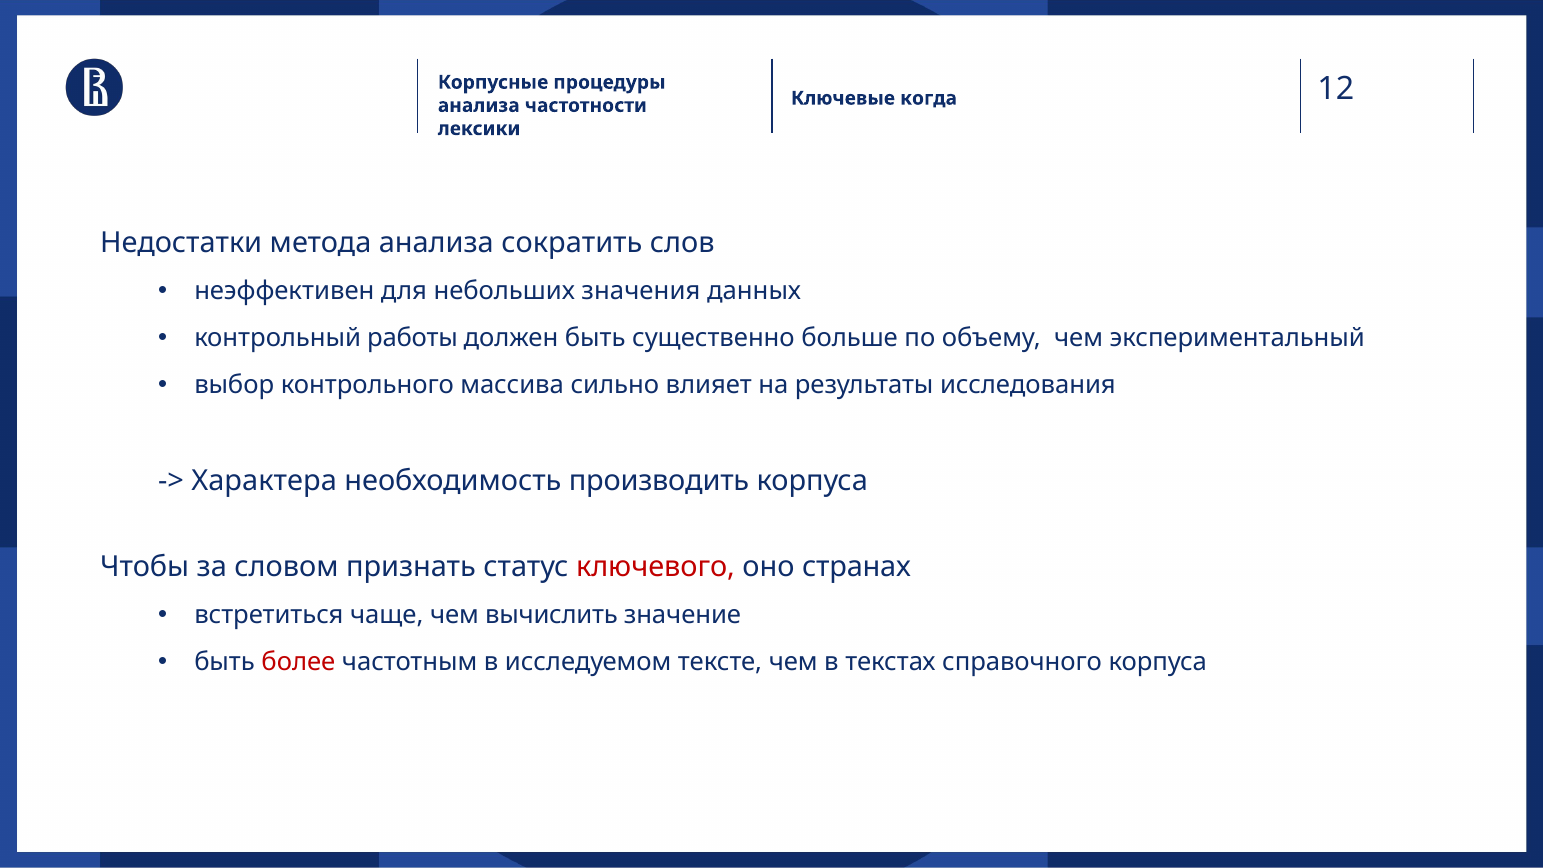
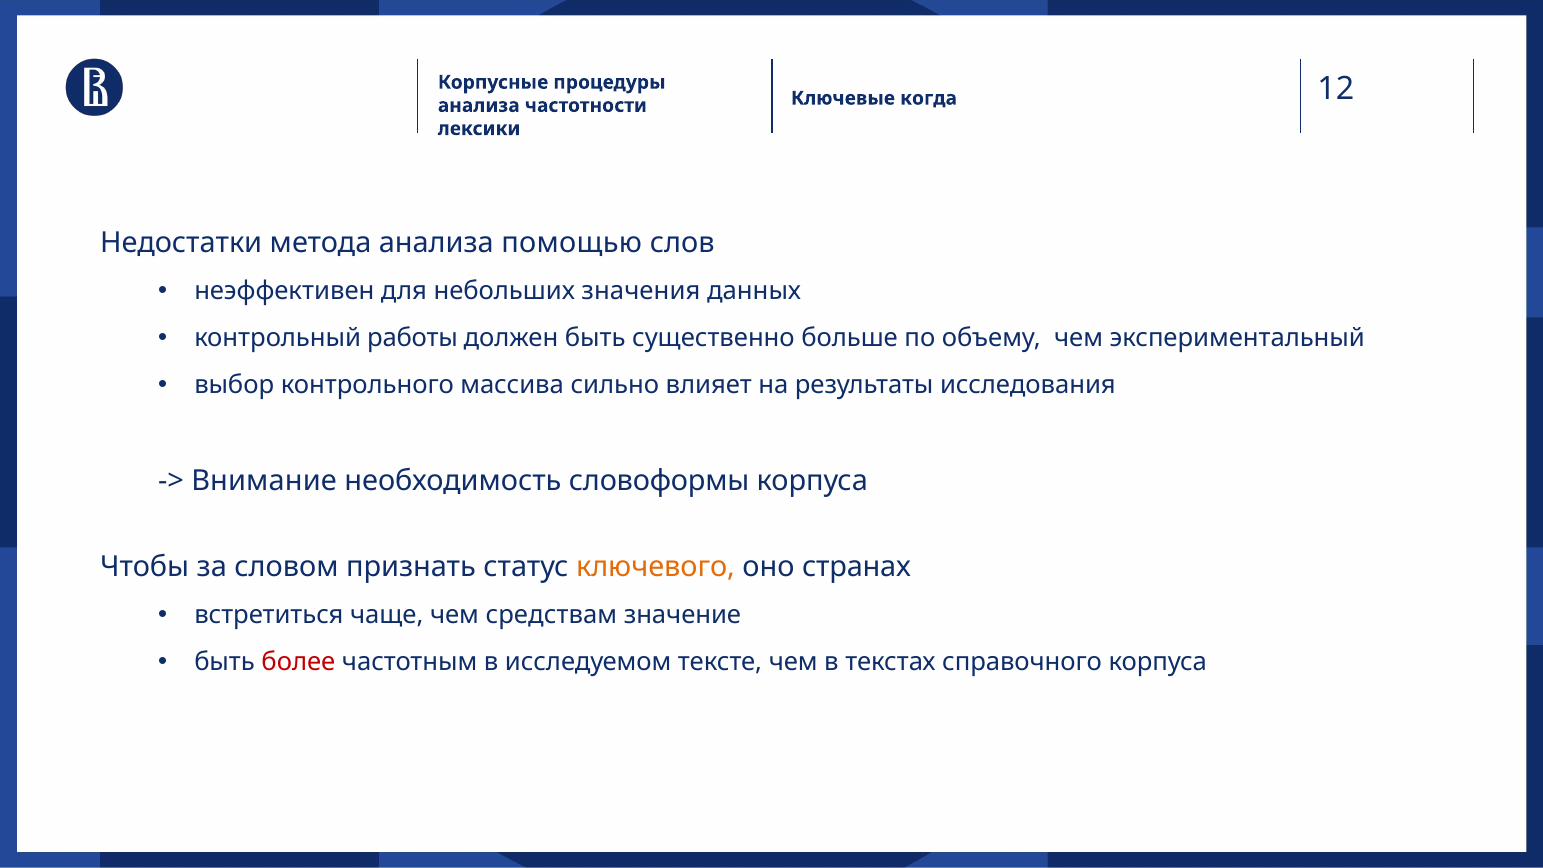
сократить: сократить -> помощью
Характера: Характера -> Внимание
производить: производить -> словоформы
ключевого colour: red -> orange
вычислить: вычислить -> средствам
